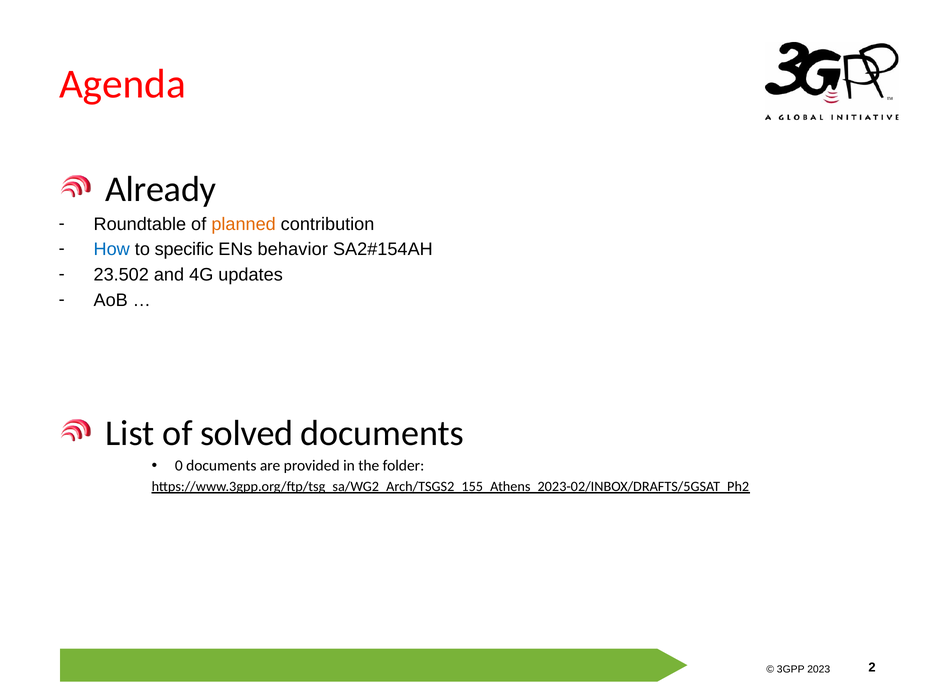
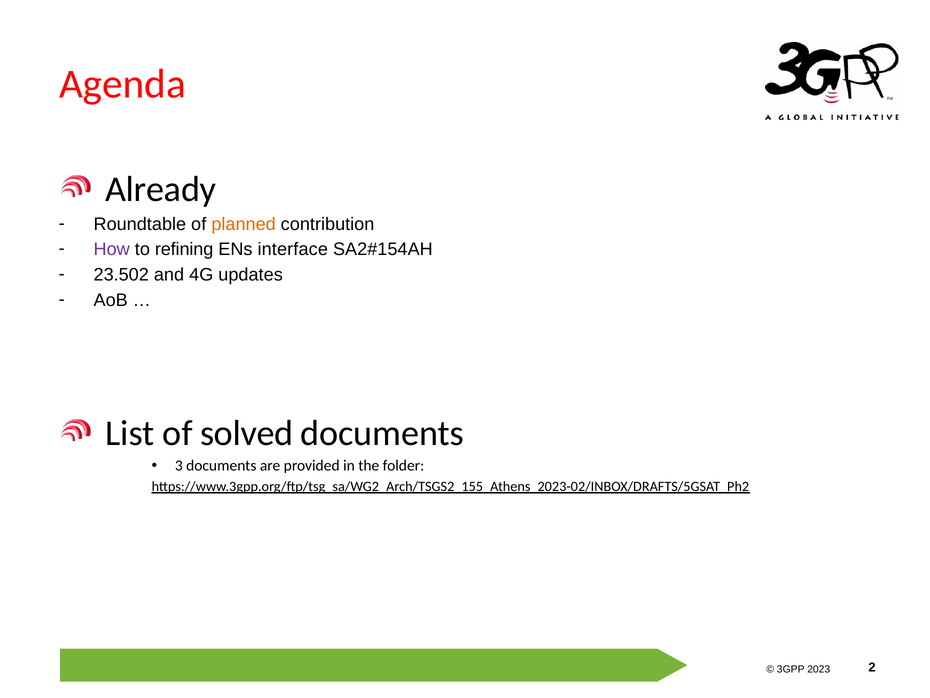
How colour: blue -> purple
specific: specific -> refining
behavior: behavior -> interface
0: 0 -> 3
